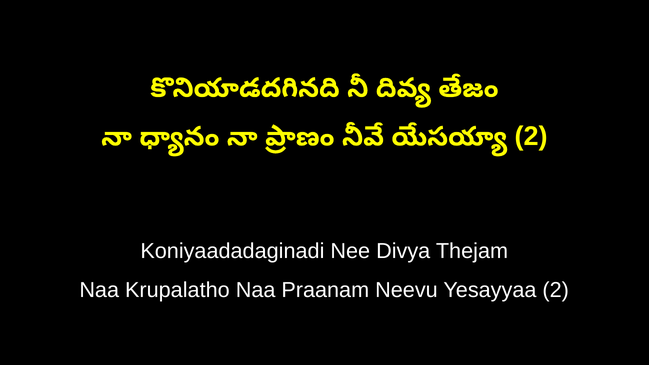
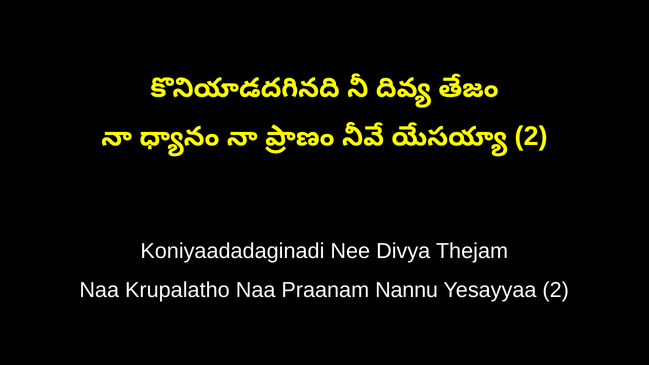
Neevu: Neevu -> Nannu
